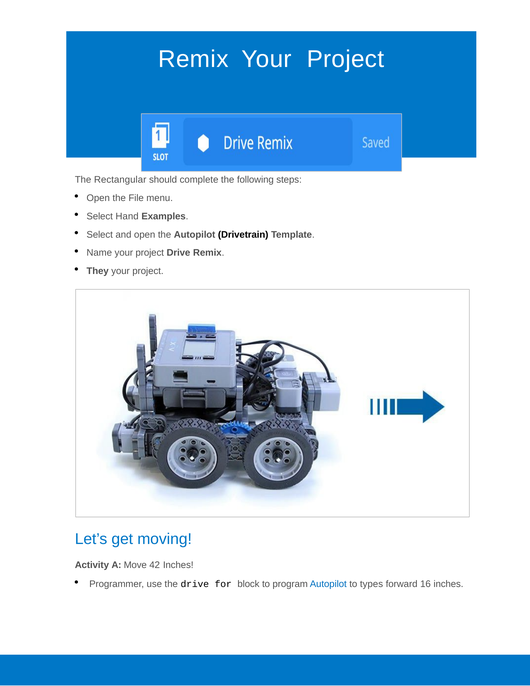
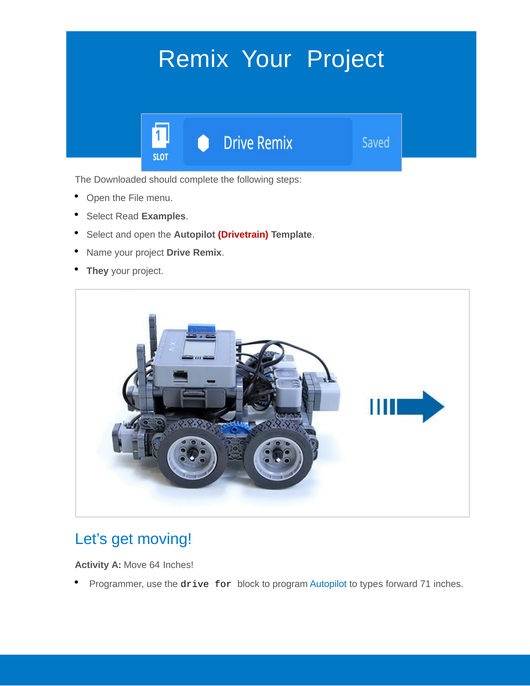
Rectangular: Rectangular -> Downloaded
Hand: Hand -> Read
Drivetrain colour: black -> red
42: 42 -> 64
16: 16 -> 71
